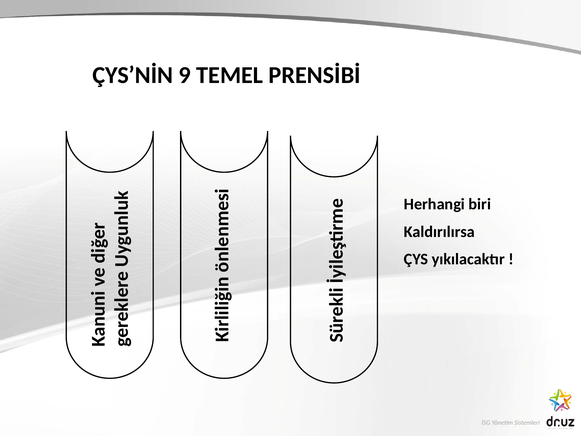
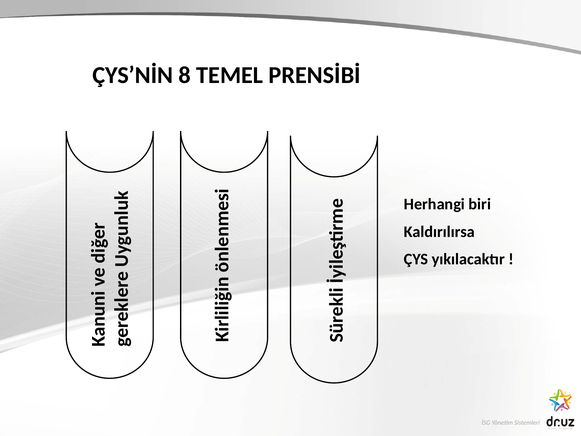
9: 9 -> 8
